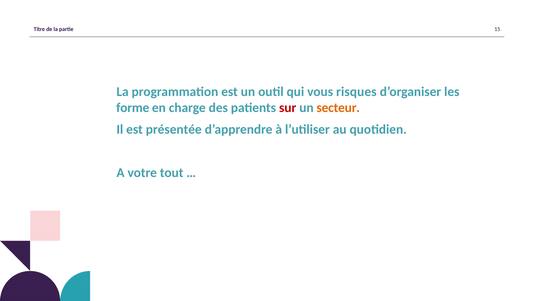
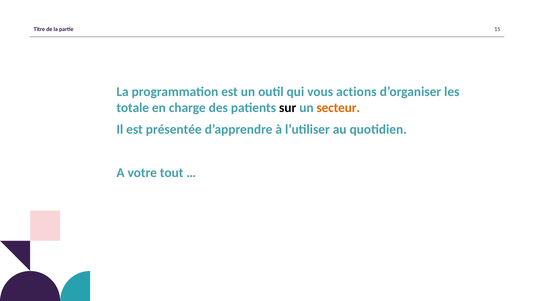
risques: risques -> actions
forme: forme -> totale
sur colour: red -> black
